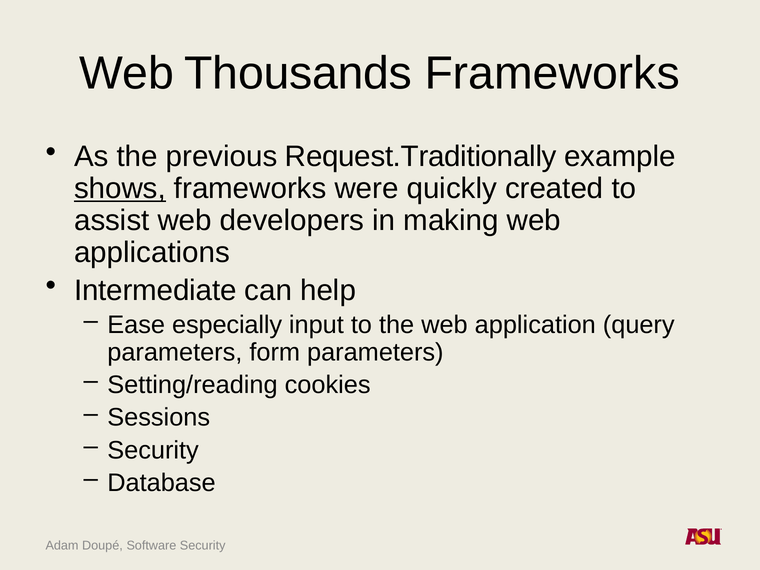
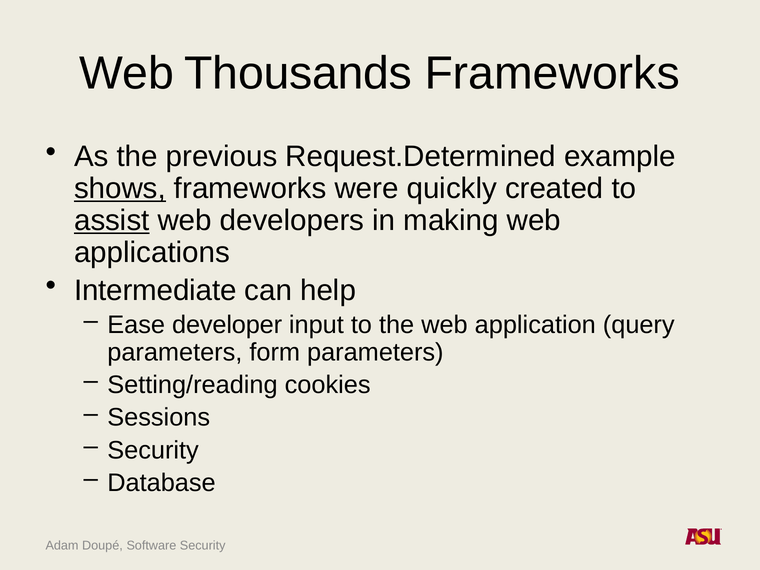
Request.Traditionally: Request.Traditionally -> Request.Determined
assist underline: none -> present
especially: especially -> developer
